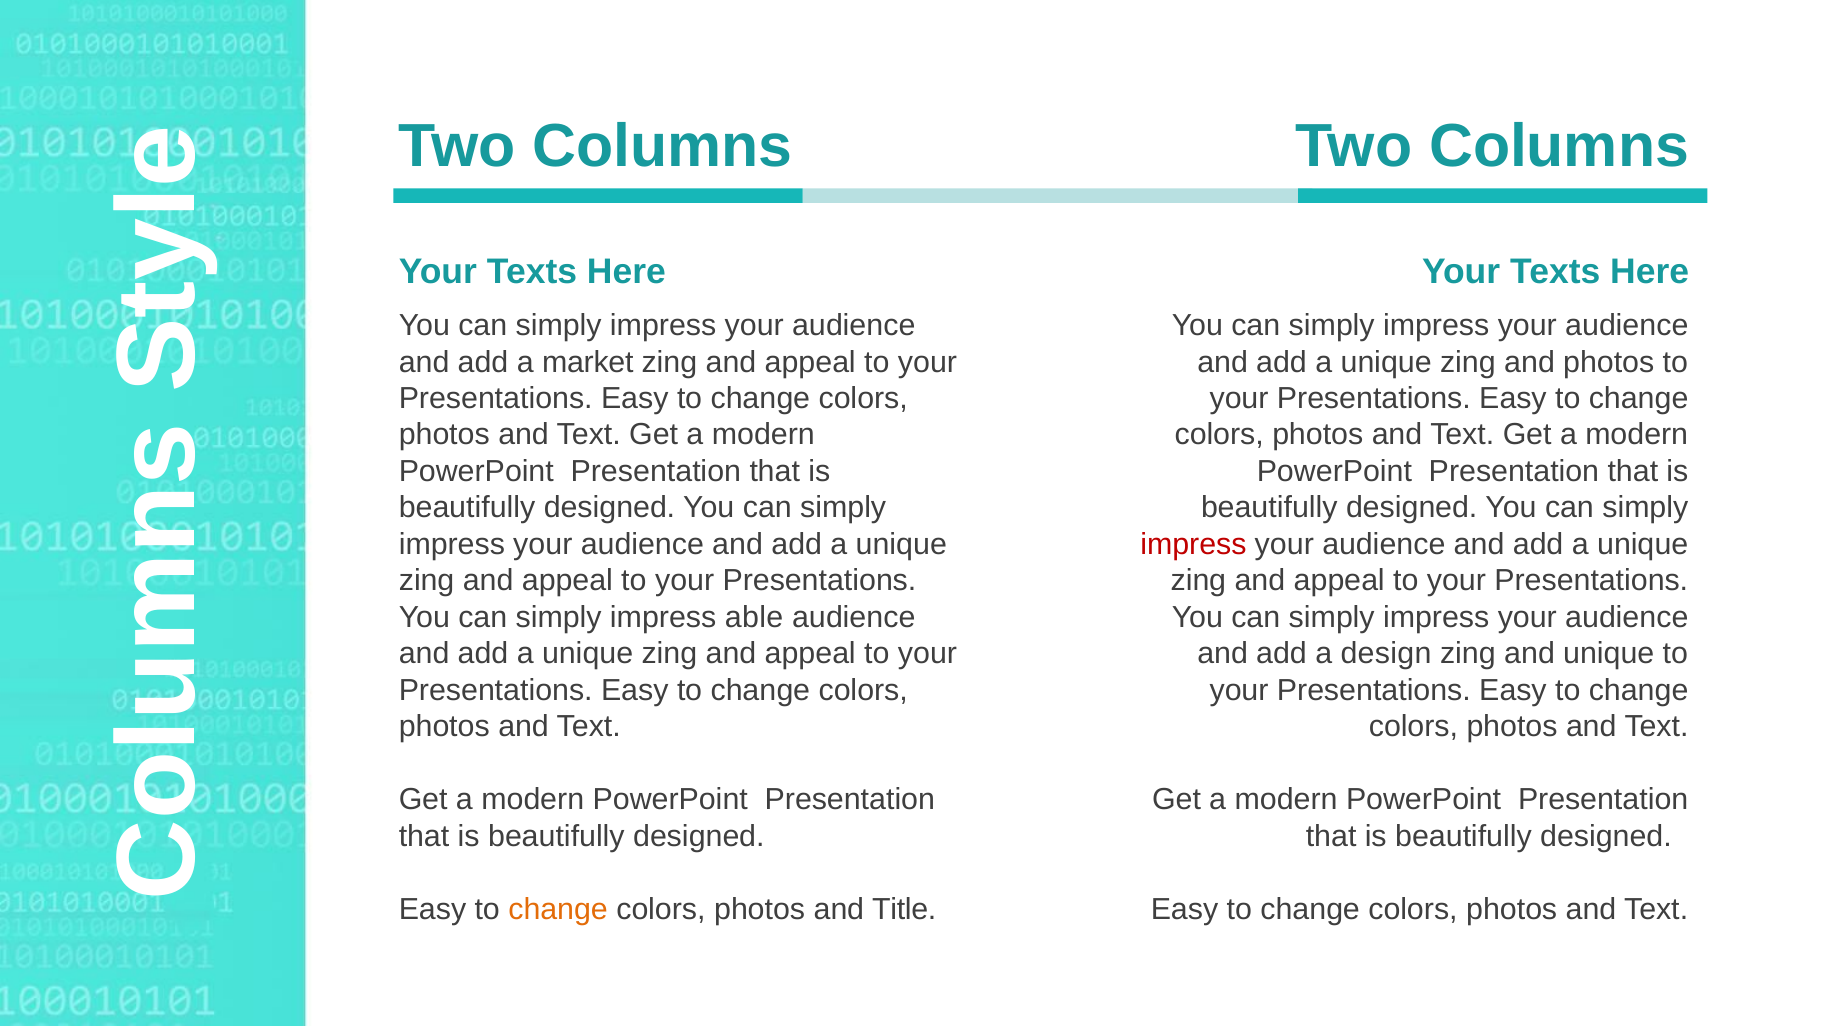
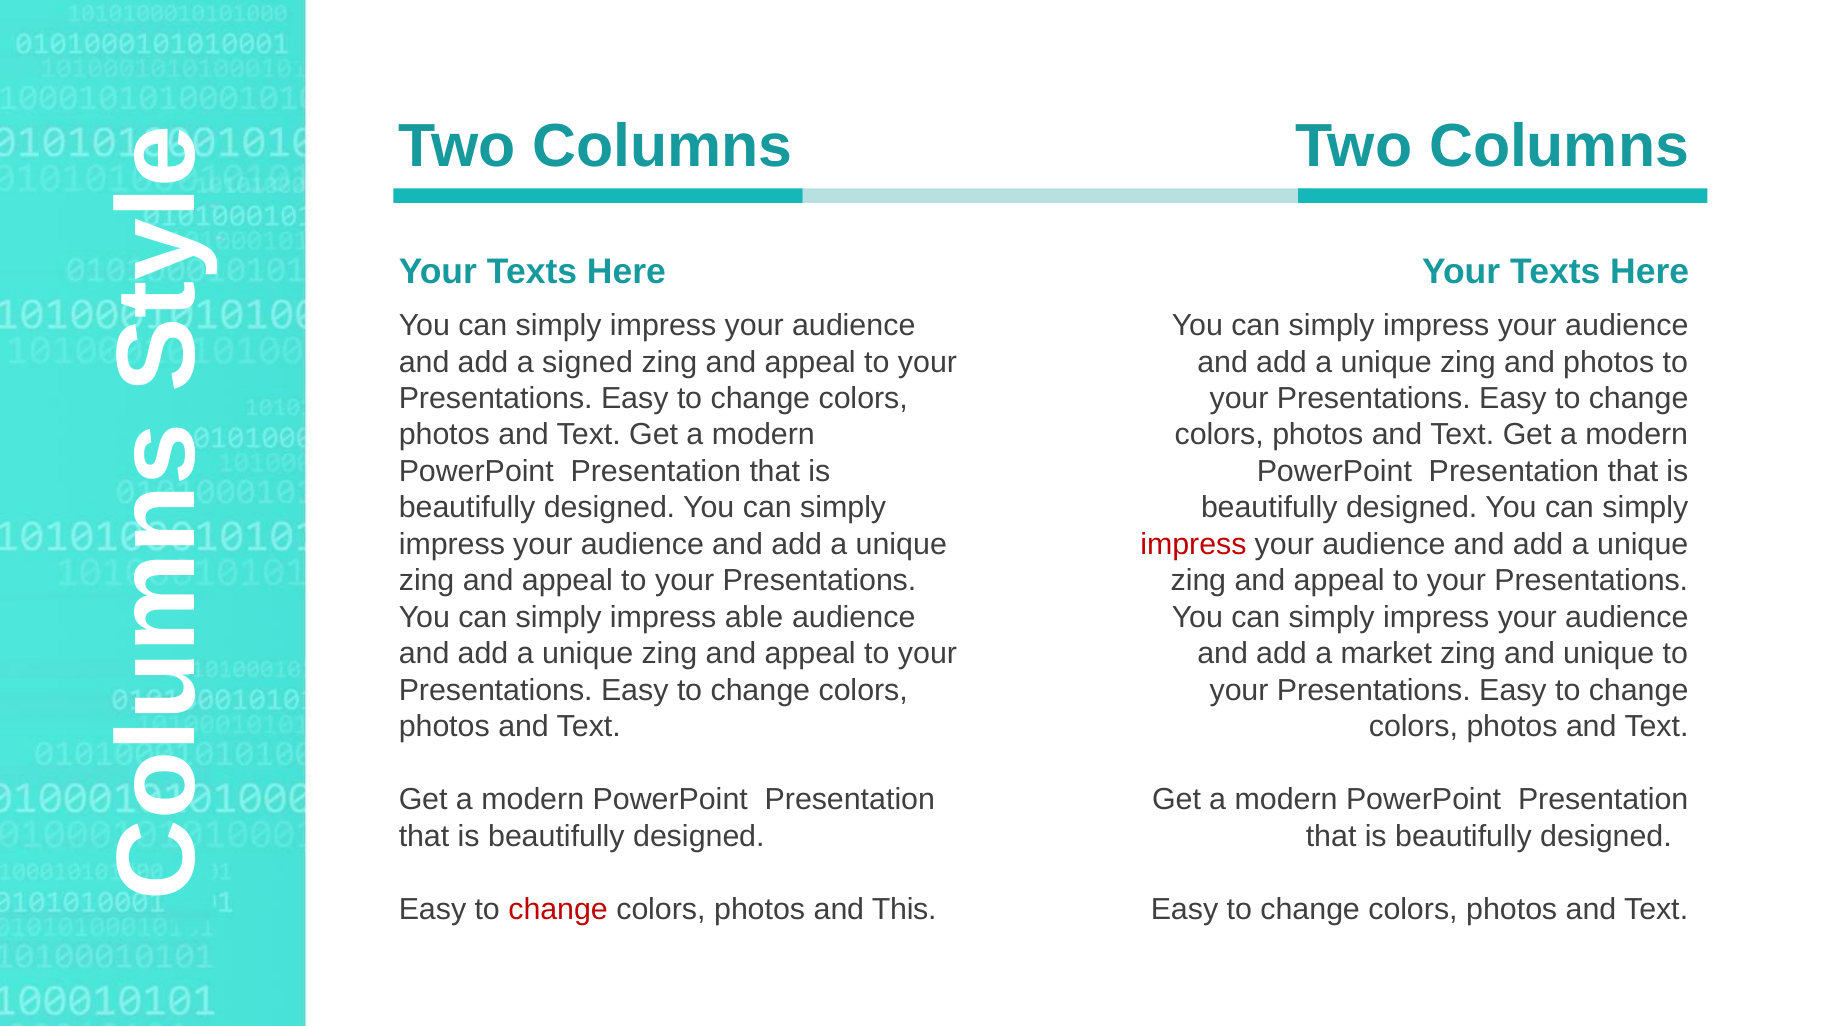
market: market -> signed
design: design -> market
change at (558, 909) colour: orange -> red
Title: Title -> This
